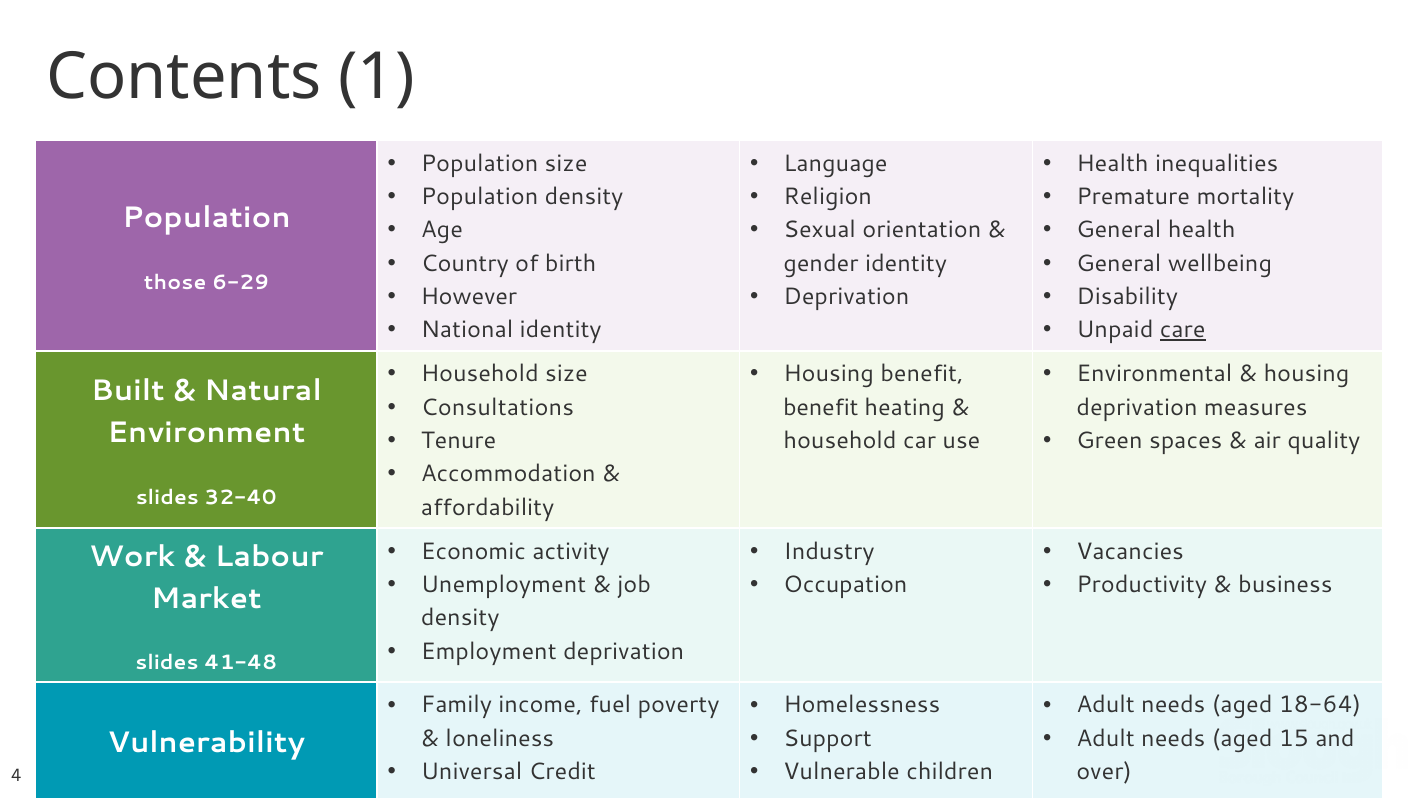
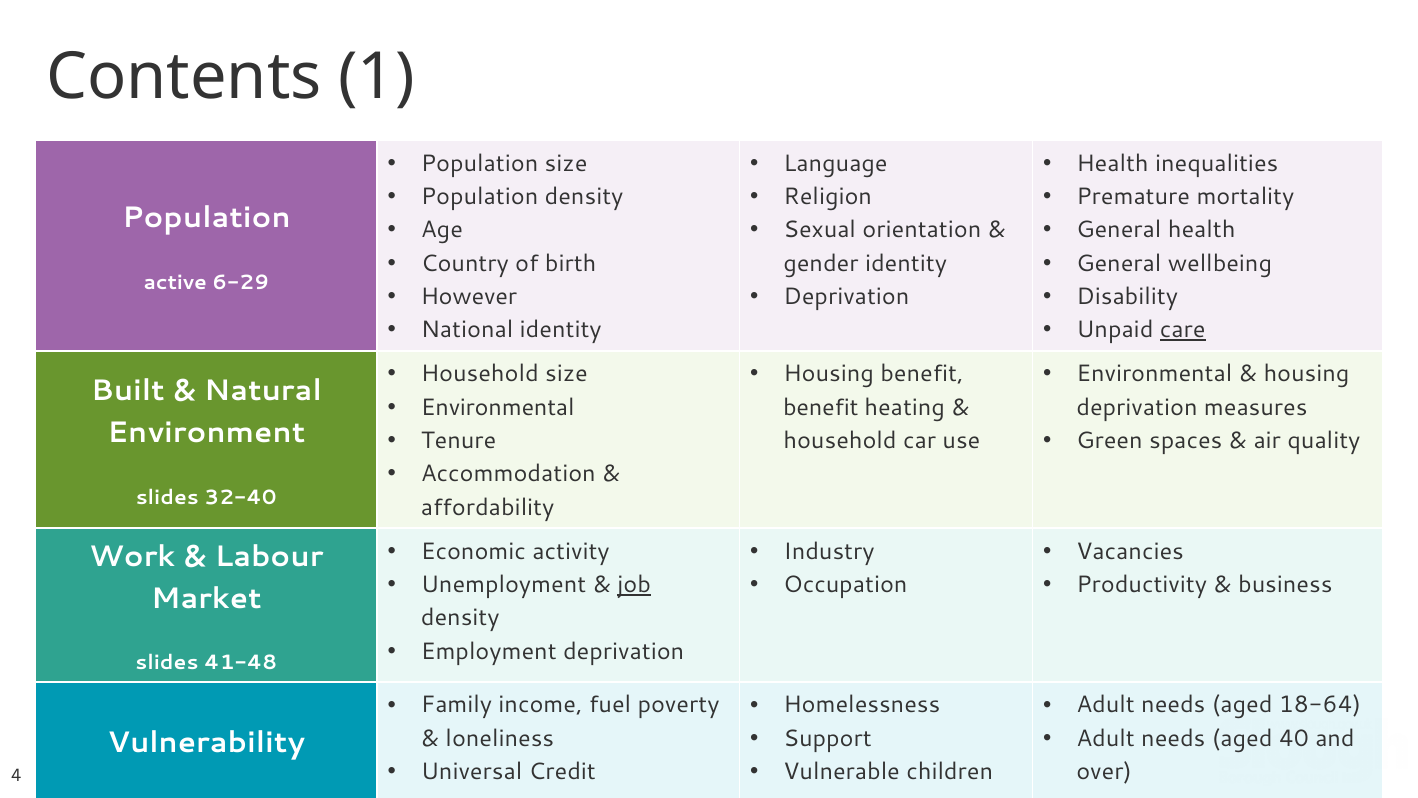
those: those -> active
Consultations at (498, 407): Consultations -> Environmental
job underline: none -> present
15: 15 -> 40
